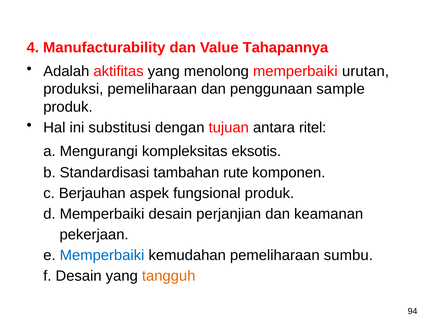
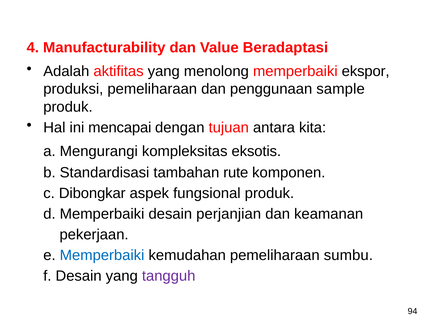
Tahapannya: Tahapannya -> Beradaptasi
urutan: urutan -> ekspor
substitusi: substitusi -> mencapai
ritel: ritel -> kita
Berjauhan: Berjauhan -> Dibongkar
tangguh colour: orange -> purple
